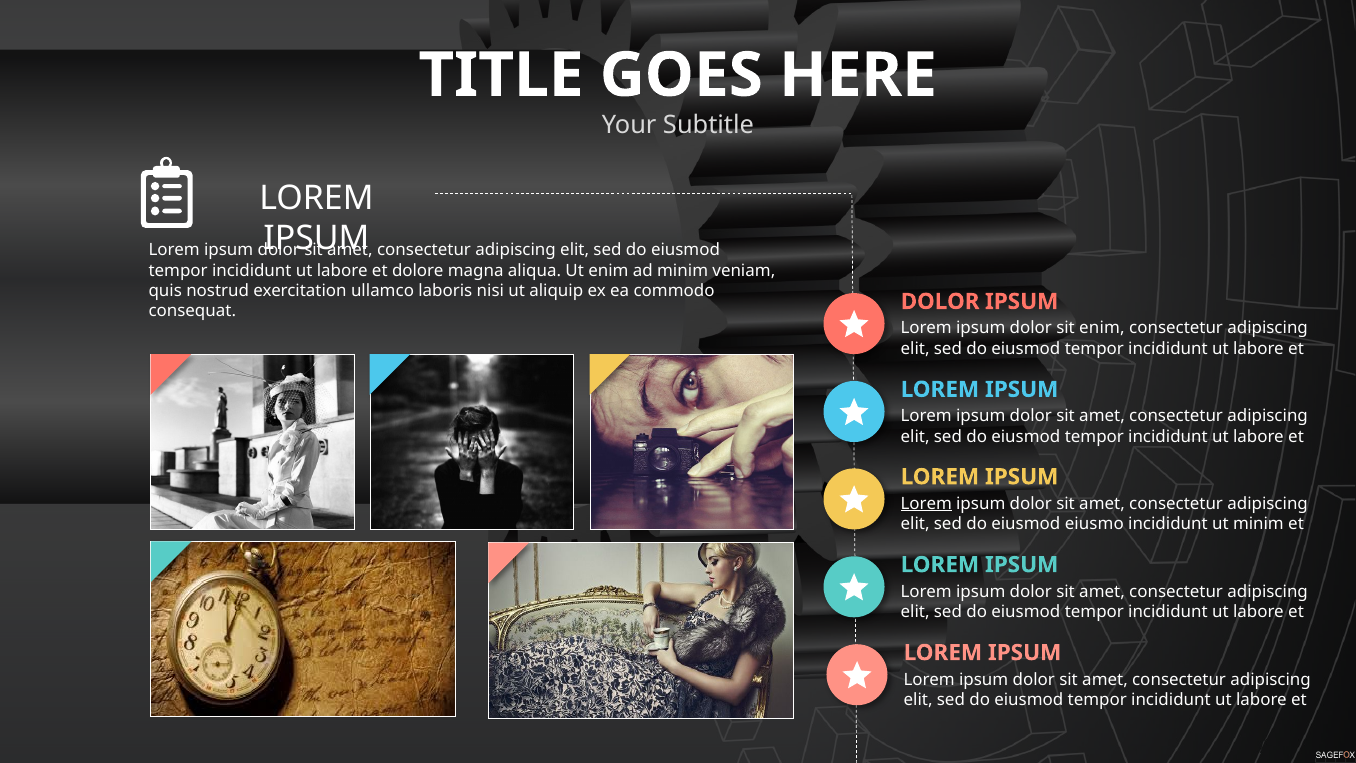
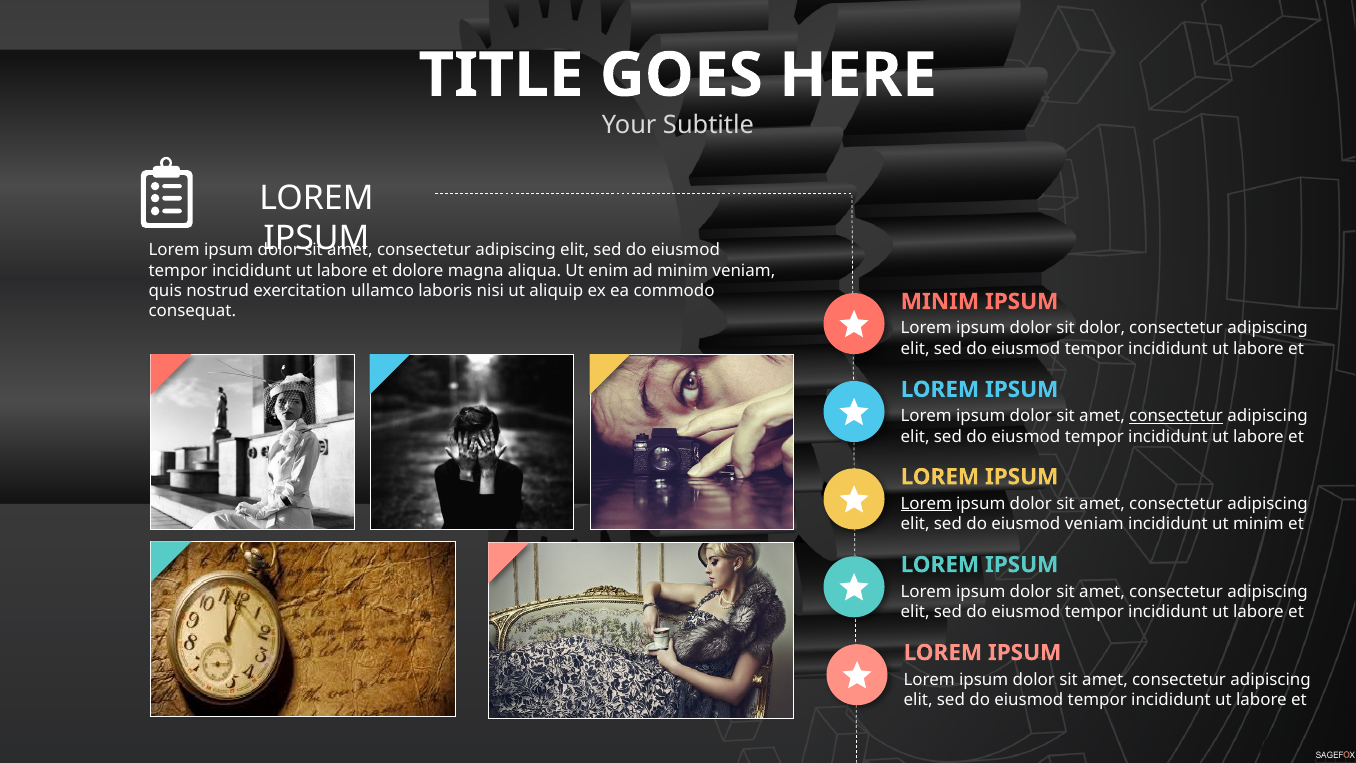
DOLOR at (940, 301): DOLOR -> MINIM
sit enim: enim -> dolor
consectetur at (1176, 416) underline: none -> present
eiusmod eiusmo: eiusmo -> veniam
